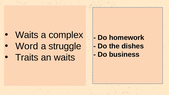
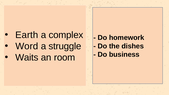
Waits at (27, 35): Waits -> Earth
Traits: Traits -> Waits
an waits: waits -> room
